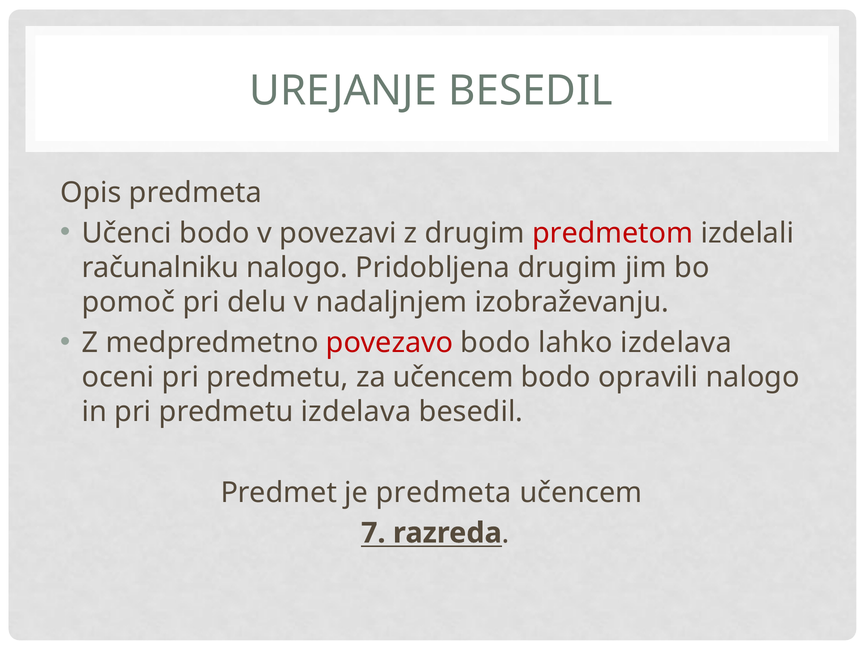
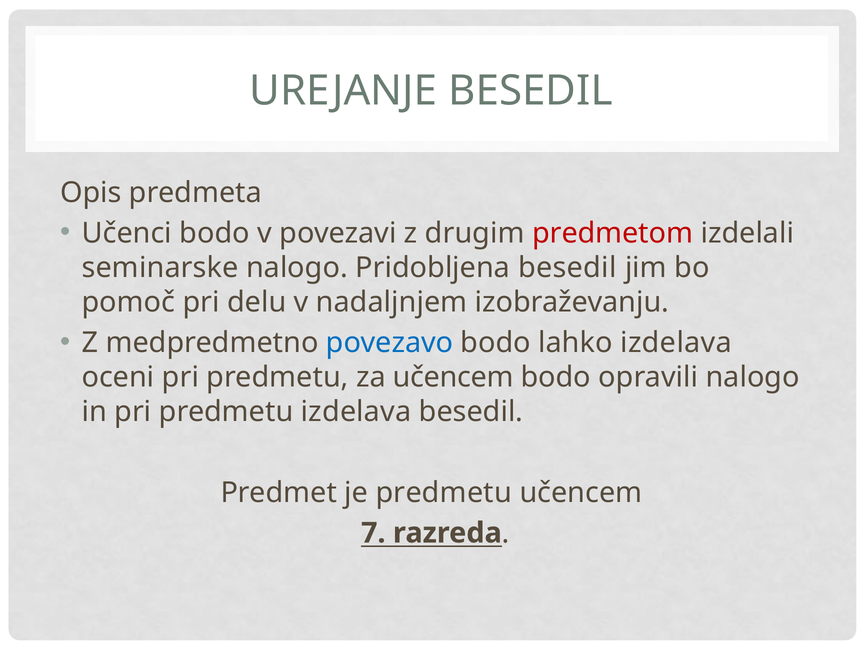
računalniku: računalniku -> seminarske
Pridobljena drugim: drugim -> besedil
povezavo colour: red -> blue
je predmeta: predmeta -> predmetu
